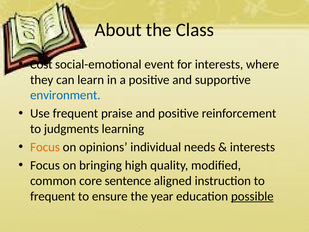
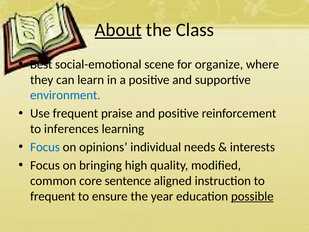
About underline: none -> present
Cost: Cost -> Best
event: event -> scene
for interests: interests -> organize
judgments: judgments -> inferences
Focus at (45, 147) colour: orange -> blue
